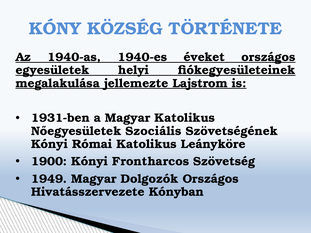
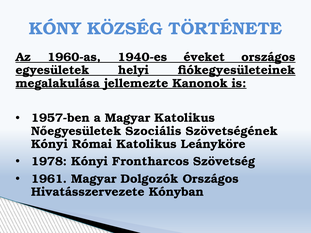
1940-as: 1940-as -> 1960-as
Lajstrom: Lajstrom -> Kanonok
1931-ben: 1931-ben -> 1957-ben
1900: 1900 -> 1978
1949: 1949 -> 1961
